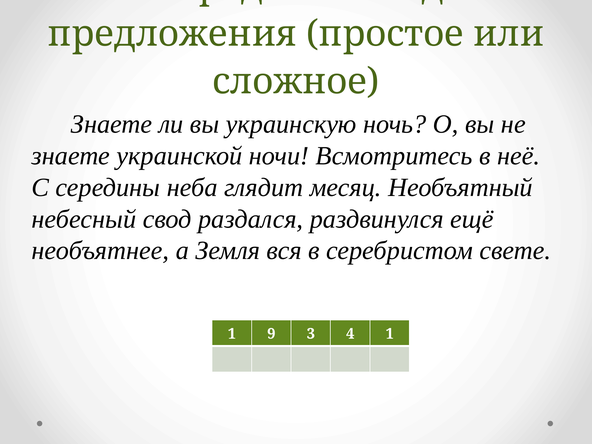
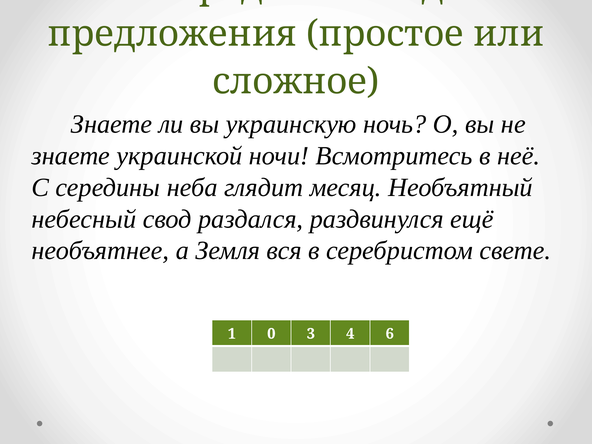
9: 9 -> 0
4 1: 1 -> 6
